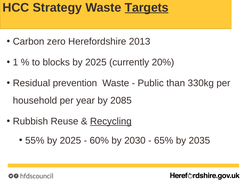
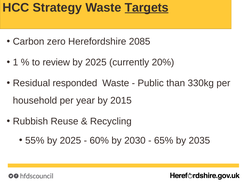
2013: 2013 -> 2085
blocks: blocks -> review
prevention: prevention -> responded
2085: 2085 -> 2015
Recycling underline: present -> none
